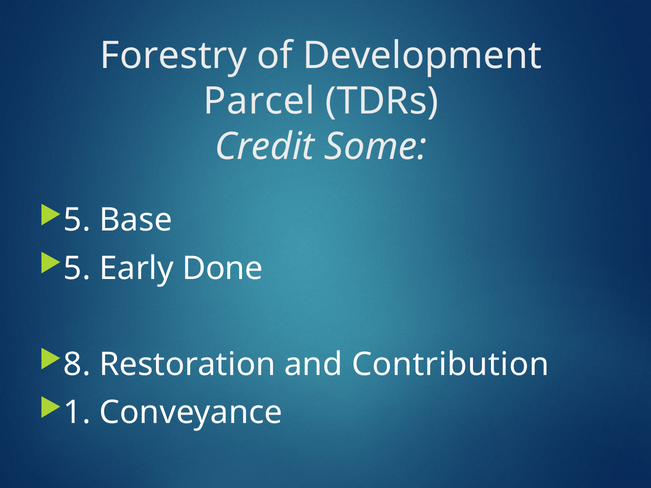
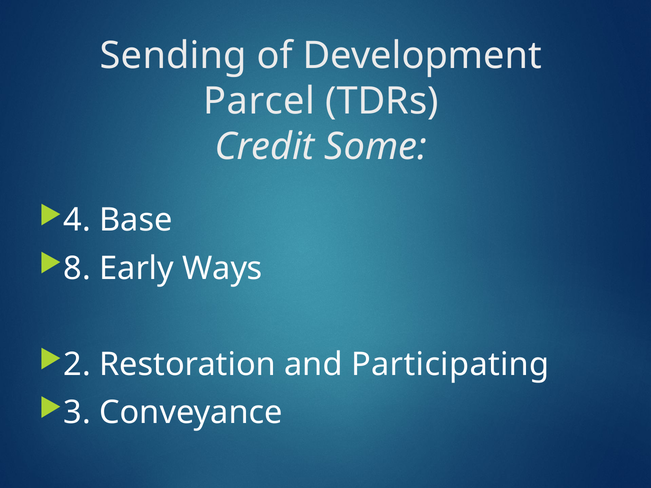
Forestry: Forestry -> Sending
5 at (77, 220): 5 -> 4
5 at (77, 268): 5 -> 8
Done: Done -> Ways
8: 8 -> 2
Contribution: Contribution -> Participating
1: 1 -> 3
